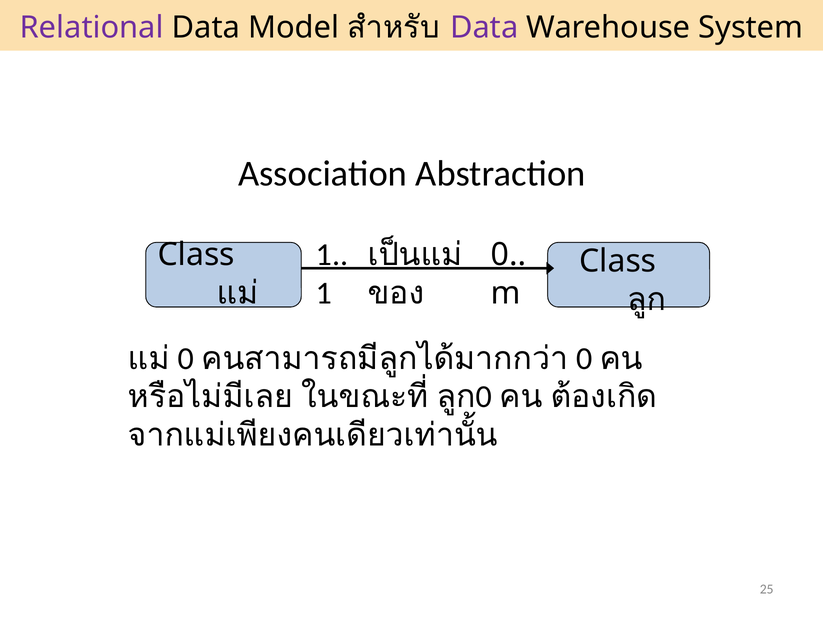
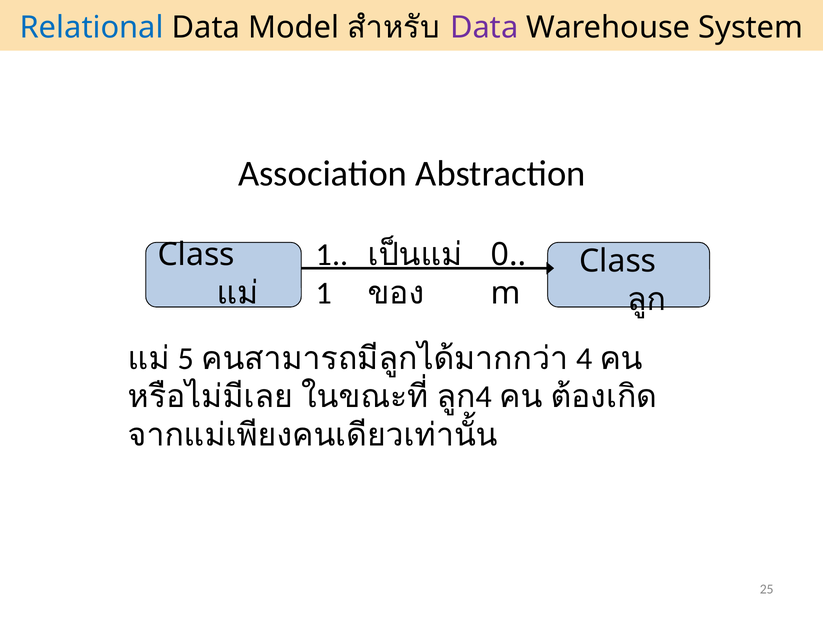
Relational colour: purple -> blue
0 at (186, 359): 0 -> 5
0 at (584, 359): 0 -> 4
0 at (484, 397): 0 -> 4
